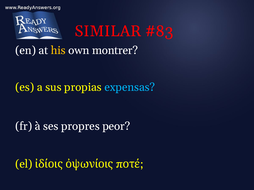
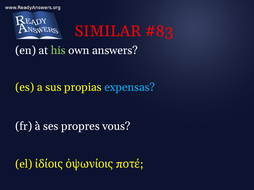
his colour: yellow -> light green
montrer: montrer -> answers
peor: peor -> vous
